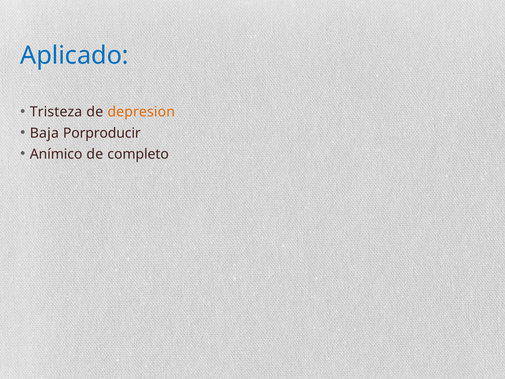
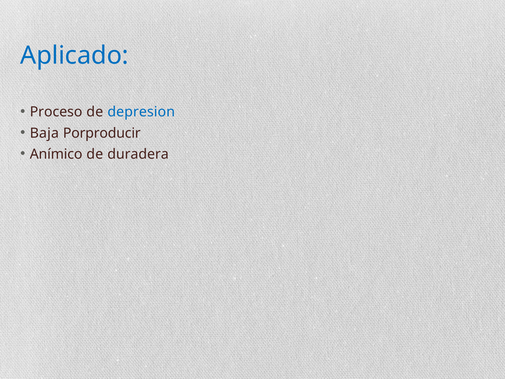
Tristeza: Tristeza -> Proceso
depresion colour: orange -> blue
completo: completo -> duradera
